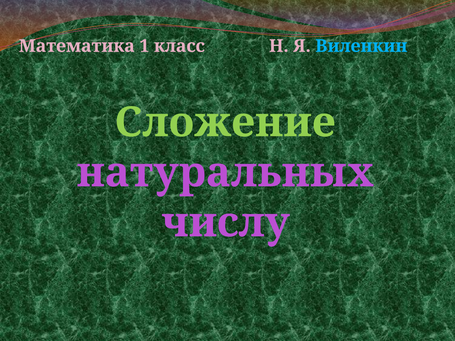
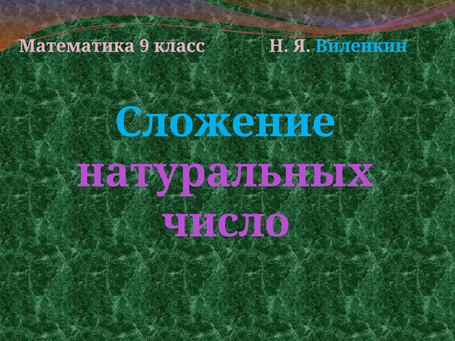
1: 1 -> 9
Сложение colour: light green -> light blue
числу: числу -> число
